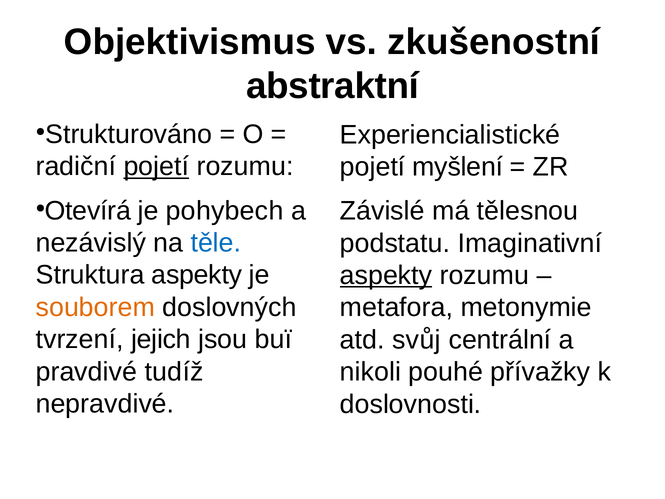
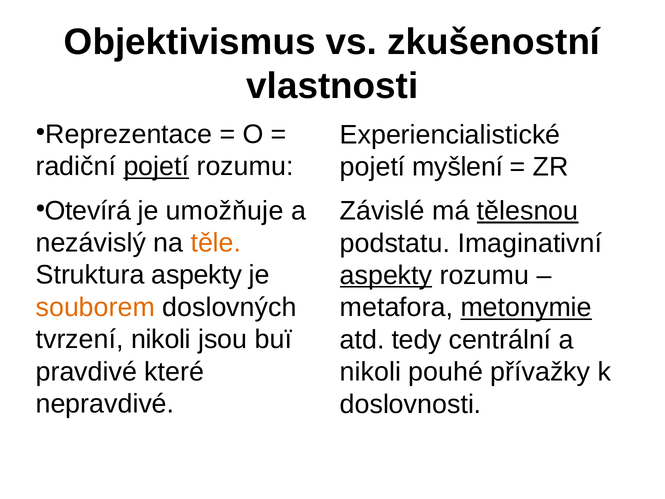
abstraktní: abstraktní -> vlastnosti
Strukturováno: Strukturováno -> Reprezentace
tělesnou underline: none -> present
pohybech: pohybech -> umožňuje
těle colour: blue -> orange
metonymie underline: none -> present
tvrzení jejich: jejich -> nikoli
svůj: svůj -> tedy
tudíž: tudíž -> které
